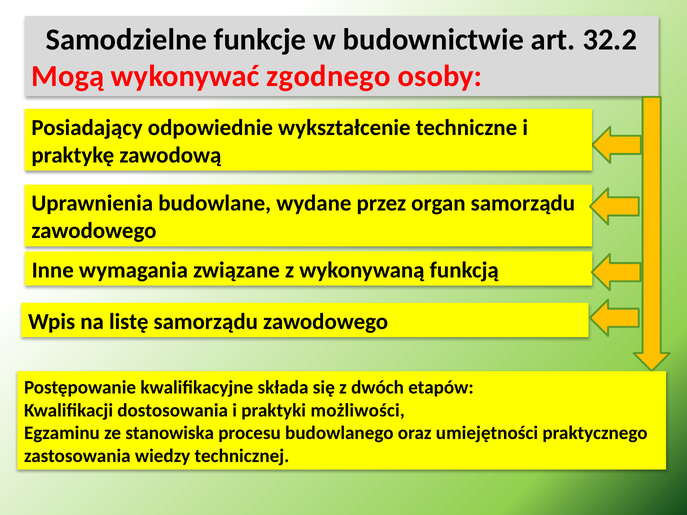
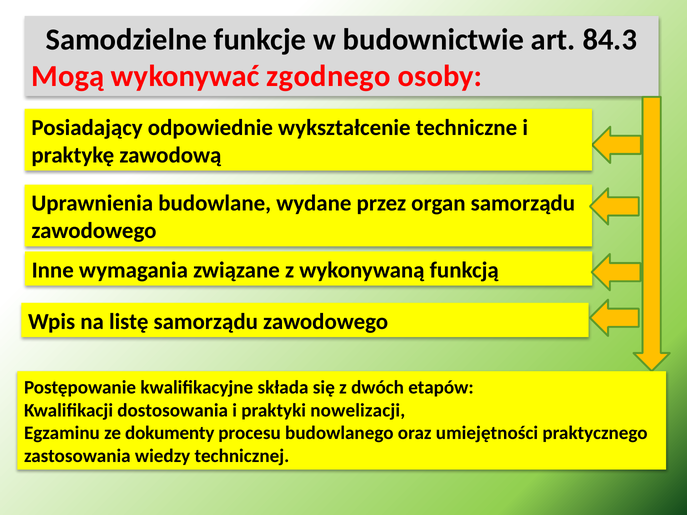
32.2: 32.2 -> 84.3
możliwości: możliwości -> nowelizacji
stanowiska: stanowiska -> dokumenty
